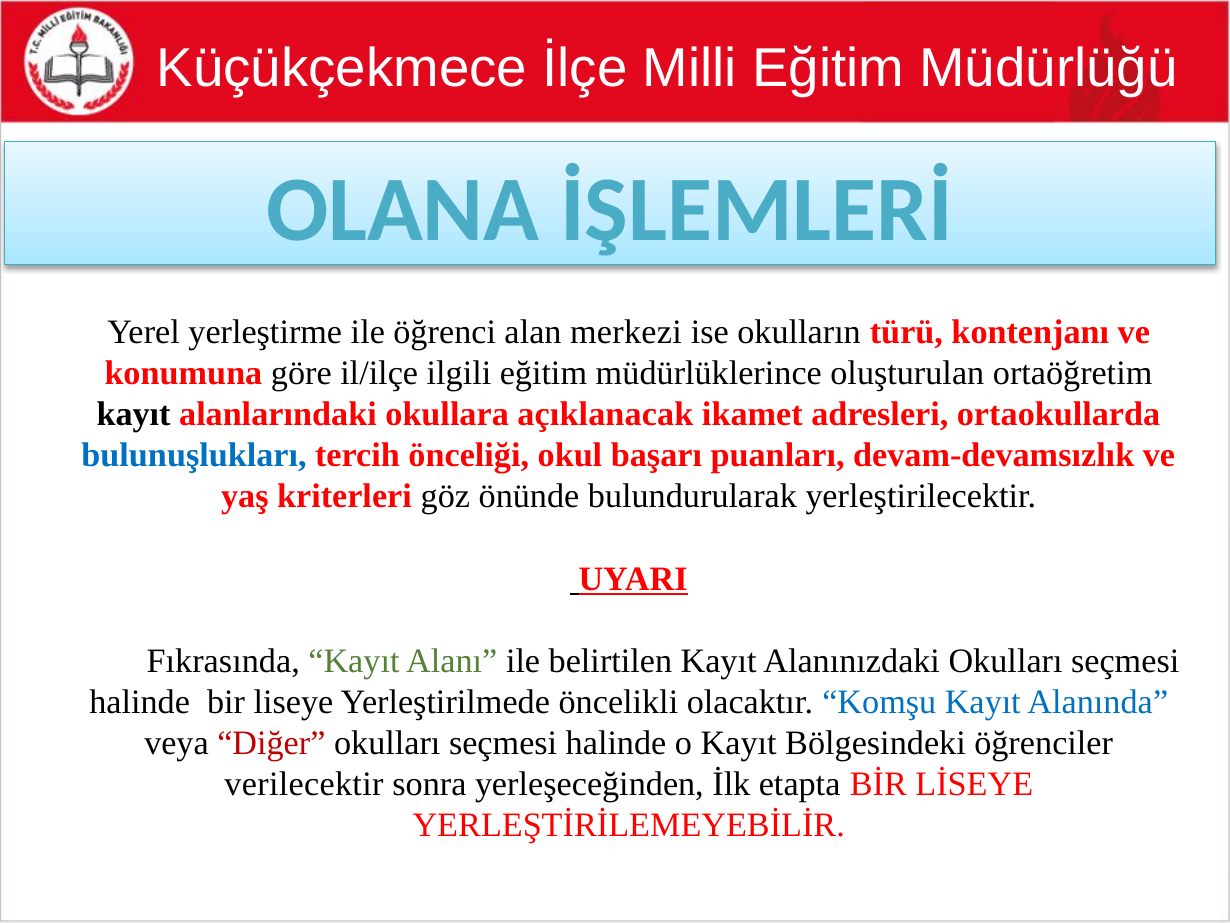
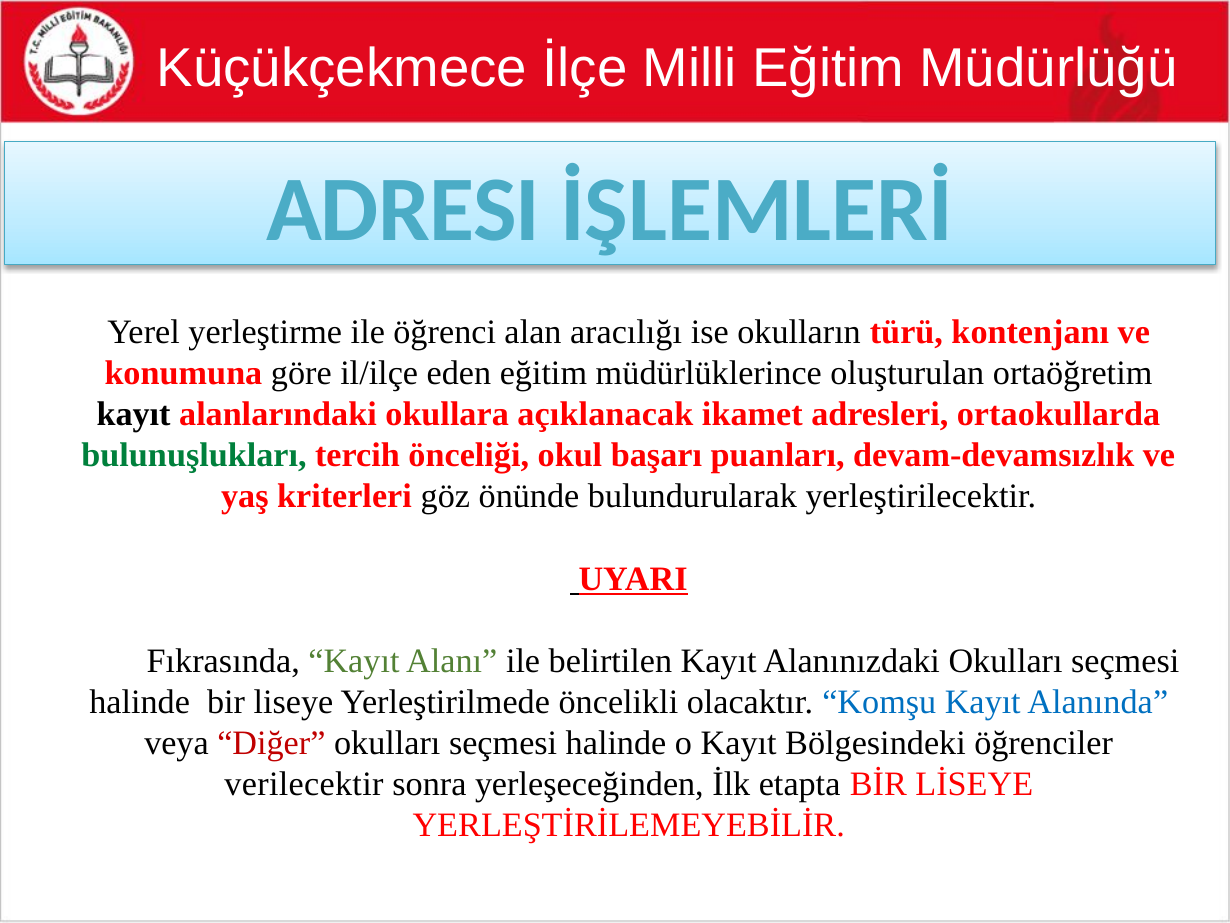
OLANA: OLANA -> ADRESI
merkezi: merkezi -> aracılığı
ilgili: ilgili -> eden
bulunuşlukları colour: blue -> green
